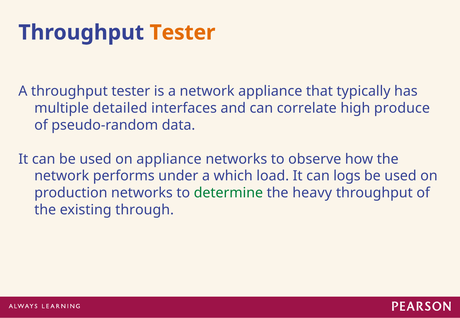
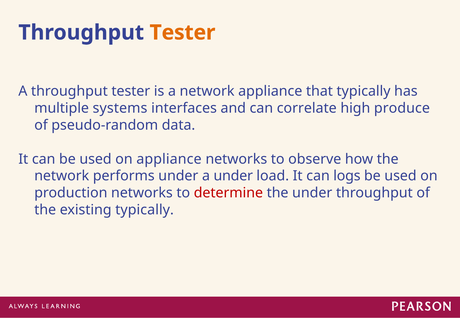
detailed: detailed -> systems
a which: which -> under
determine colour: green -> red
the heavy: heavy -> under
existing through: through -> typically
